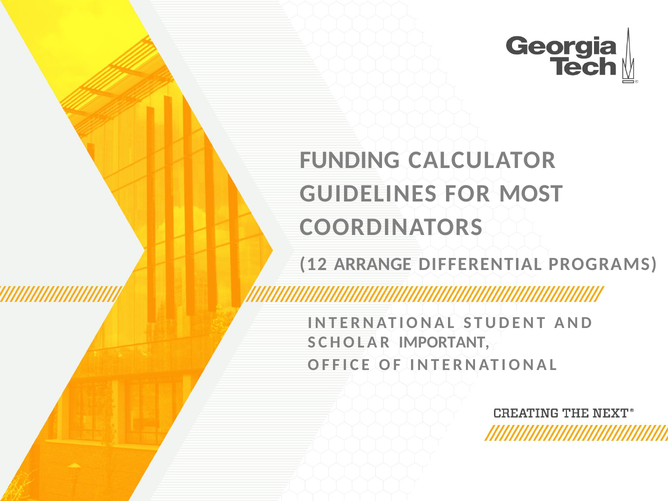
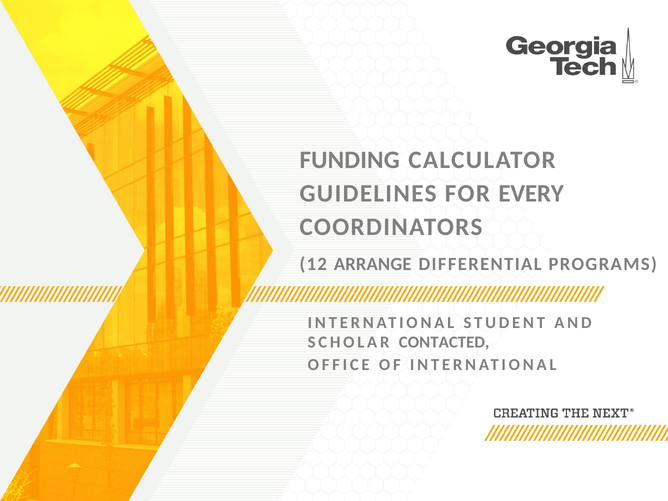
MOST: MOST -> EVERY
IMPORTANT: IMPORTANT -> CONTACTED
